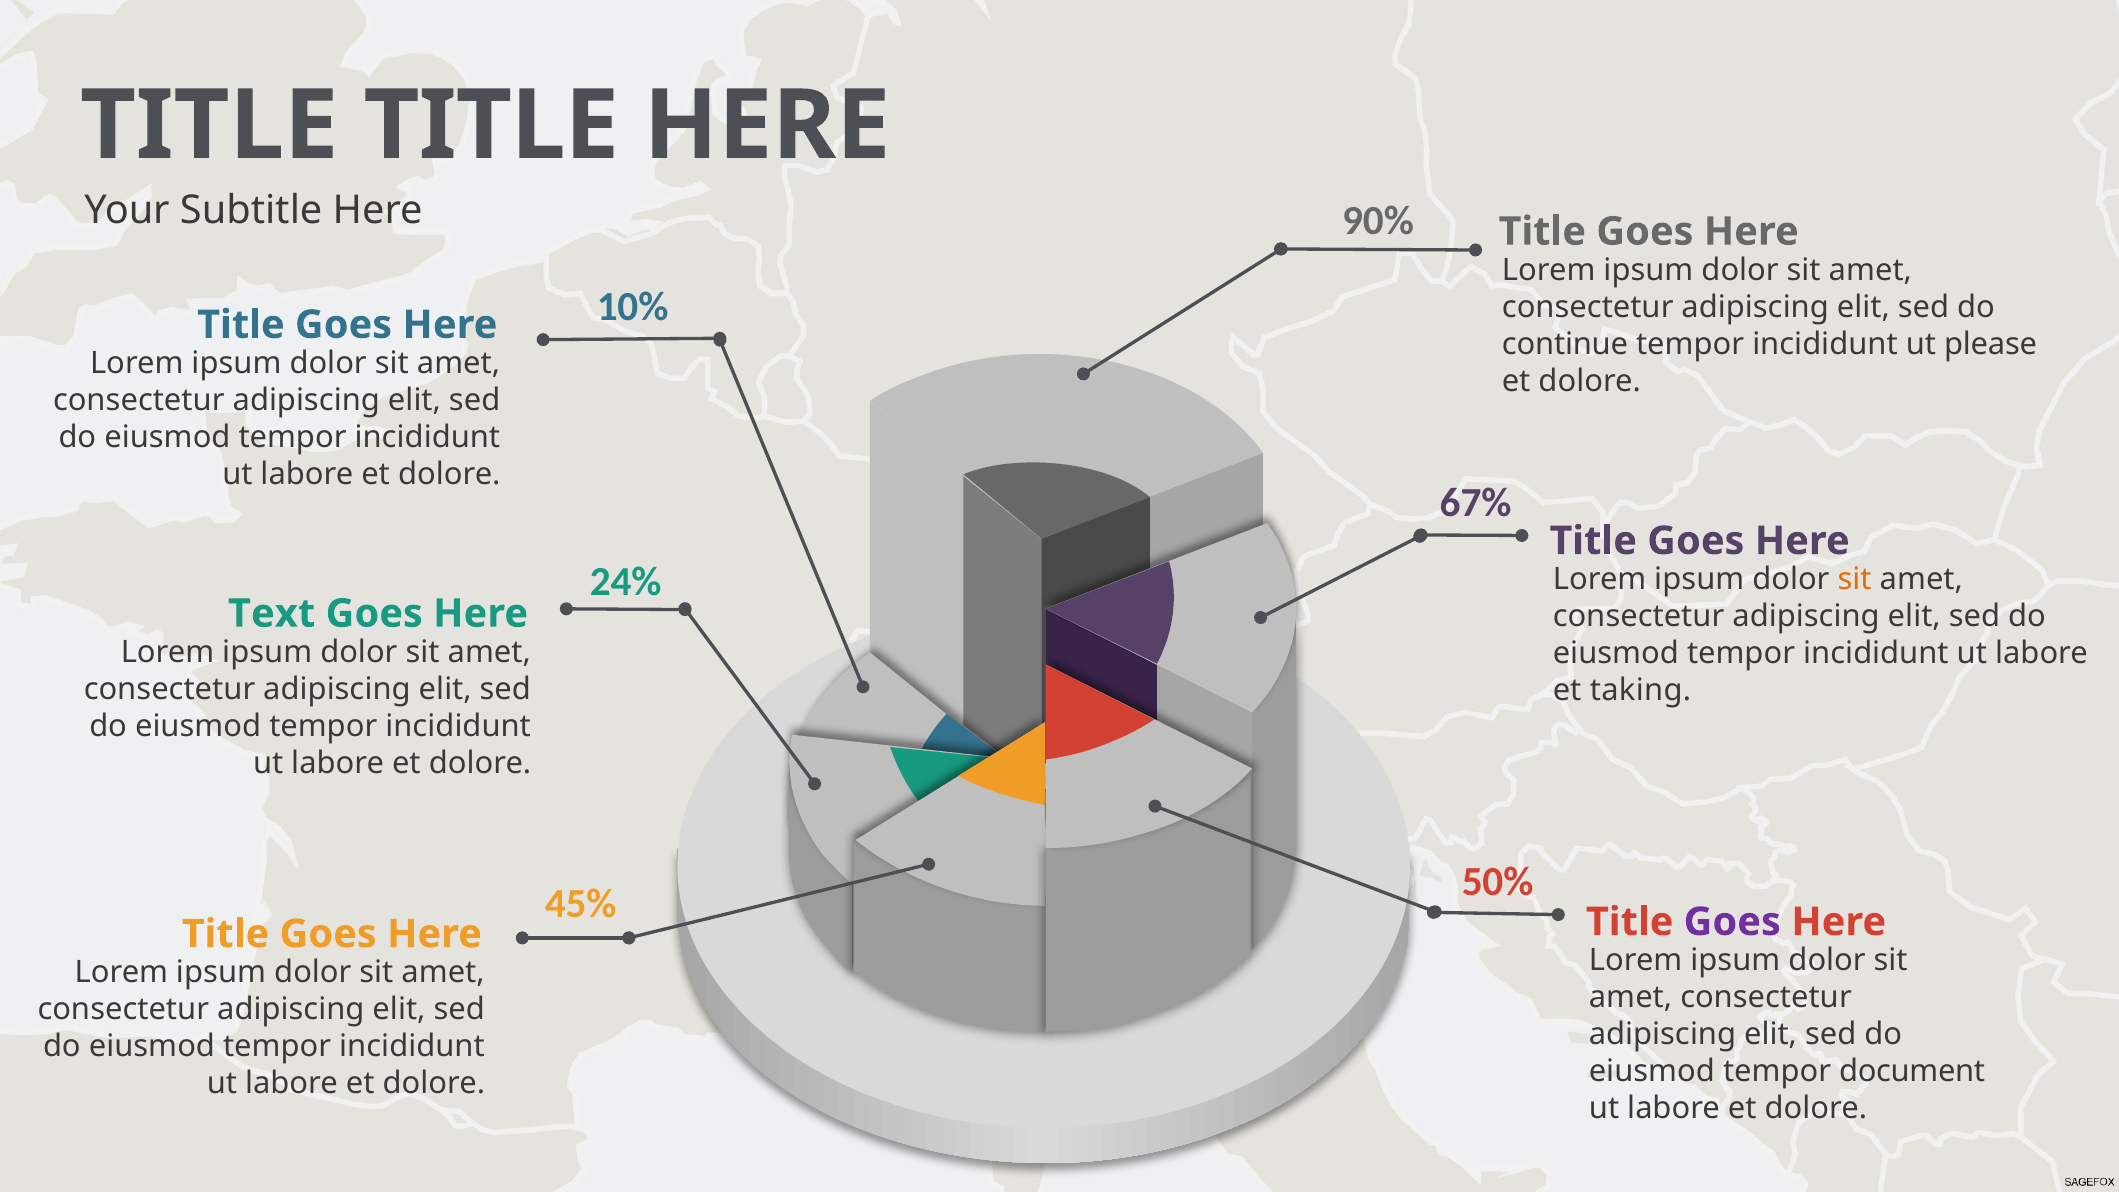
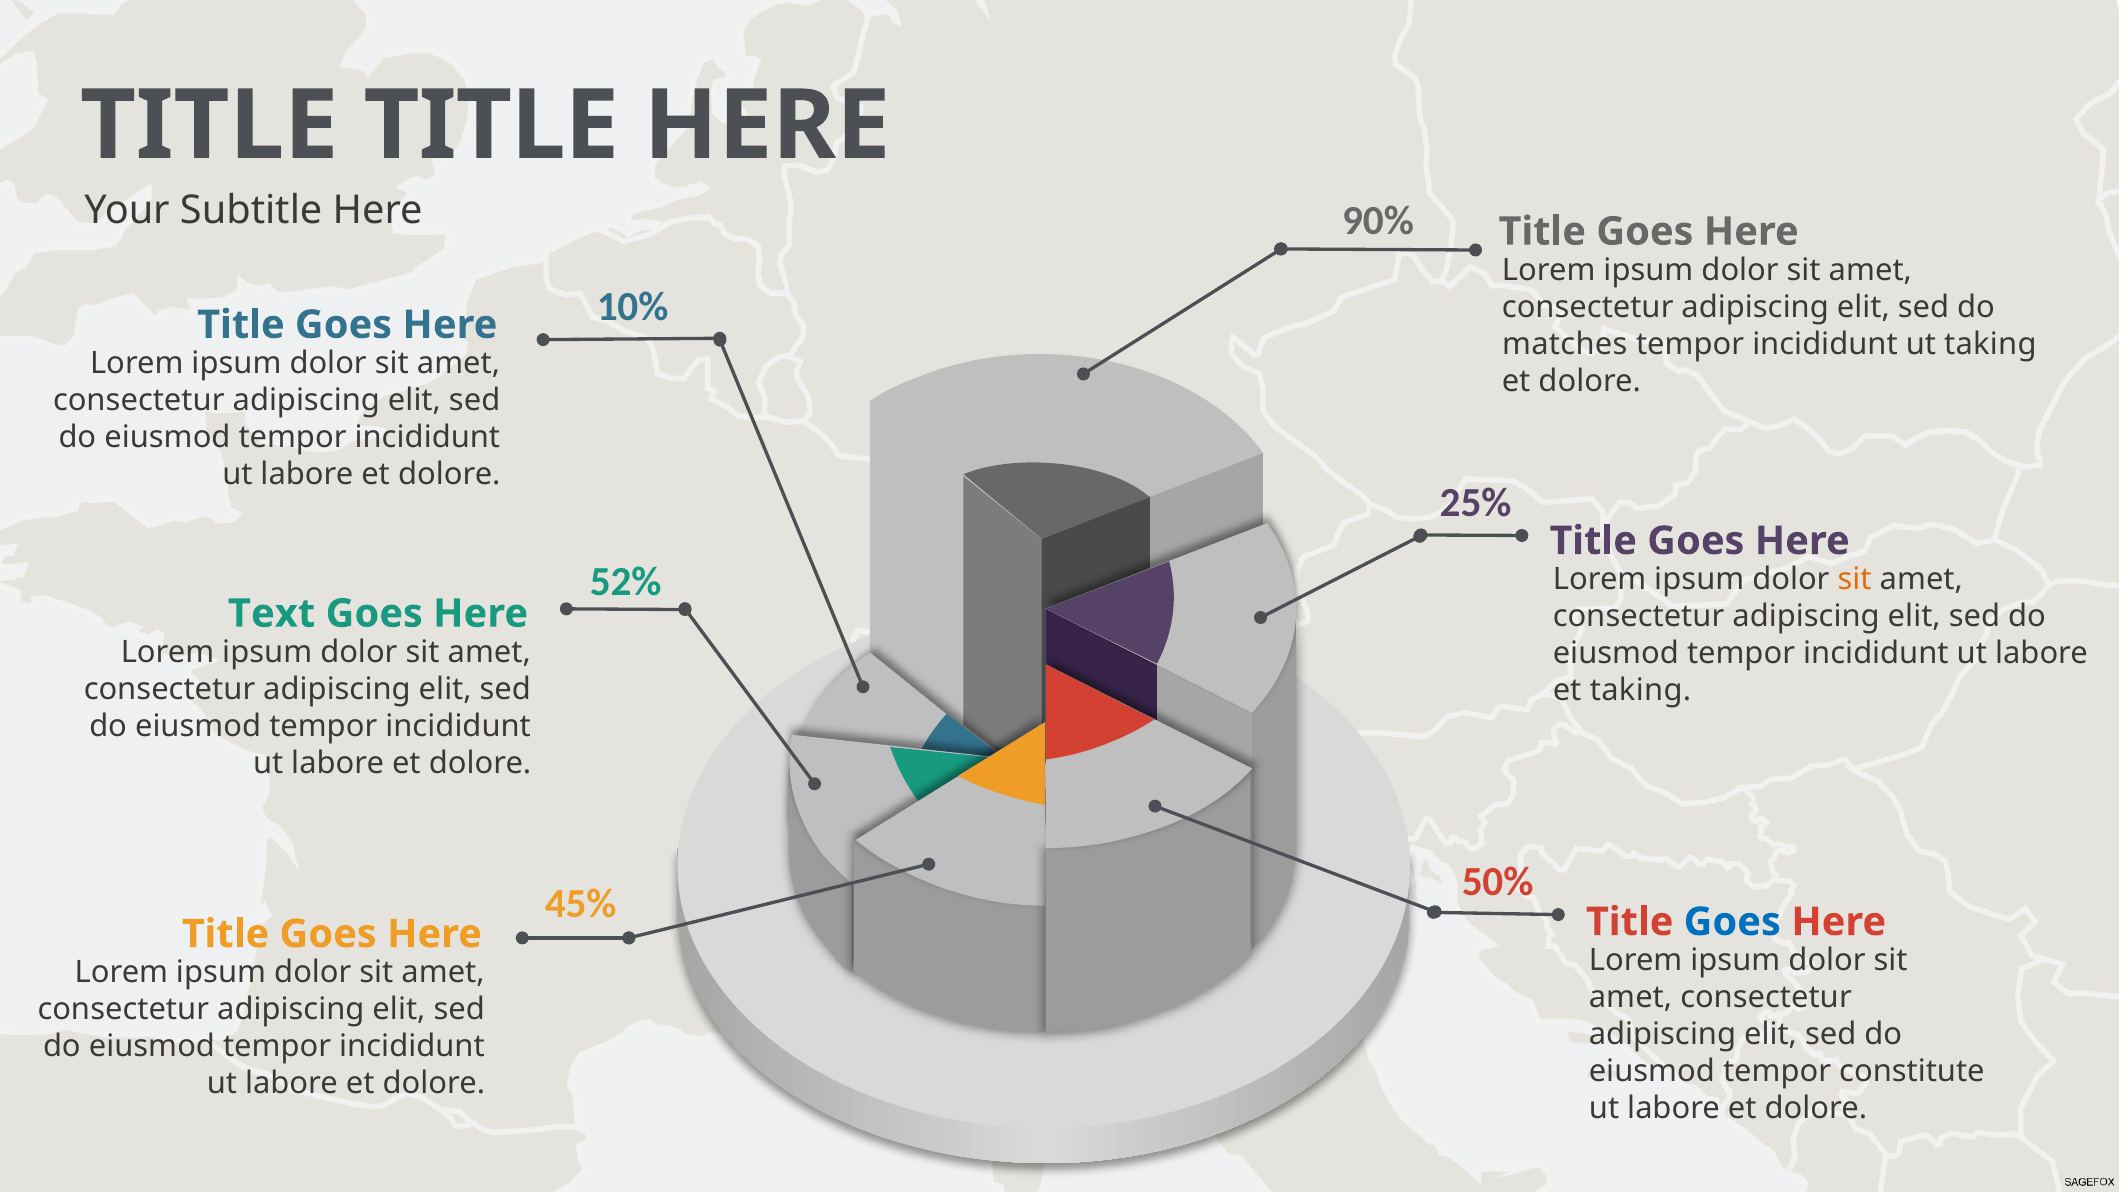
continue: continue -> matches
ut please: please -> taking
67%: 67% -> 25%
24%: 24% -> 52%
Goes at (1732, 922) colour: purple -> blue
document: document -> constitute
